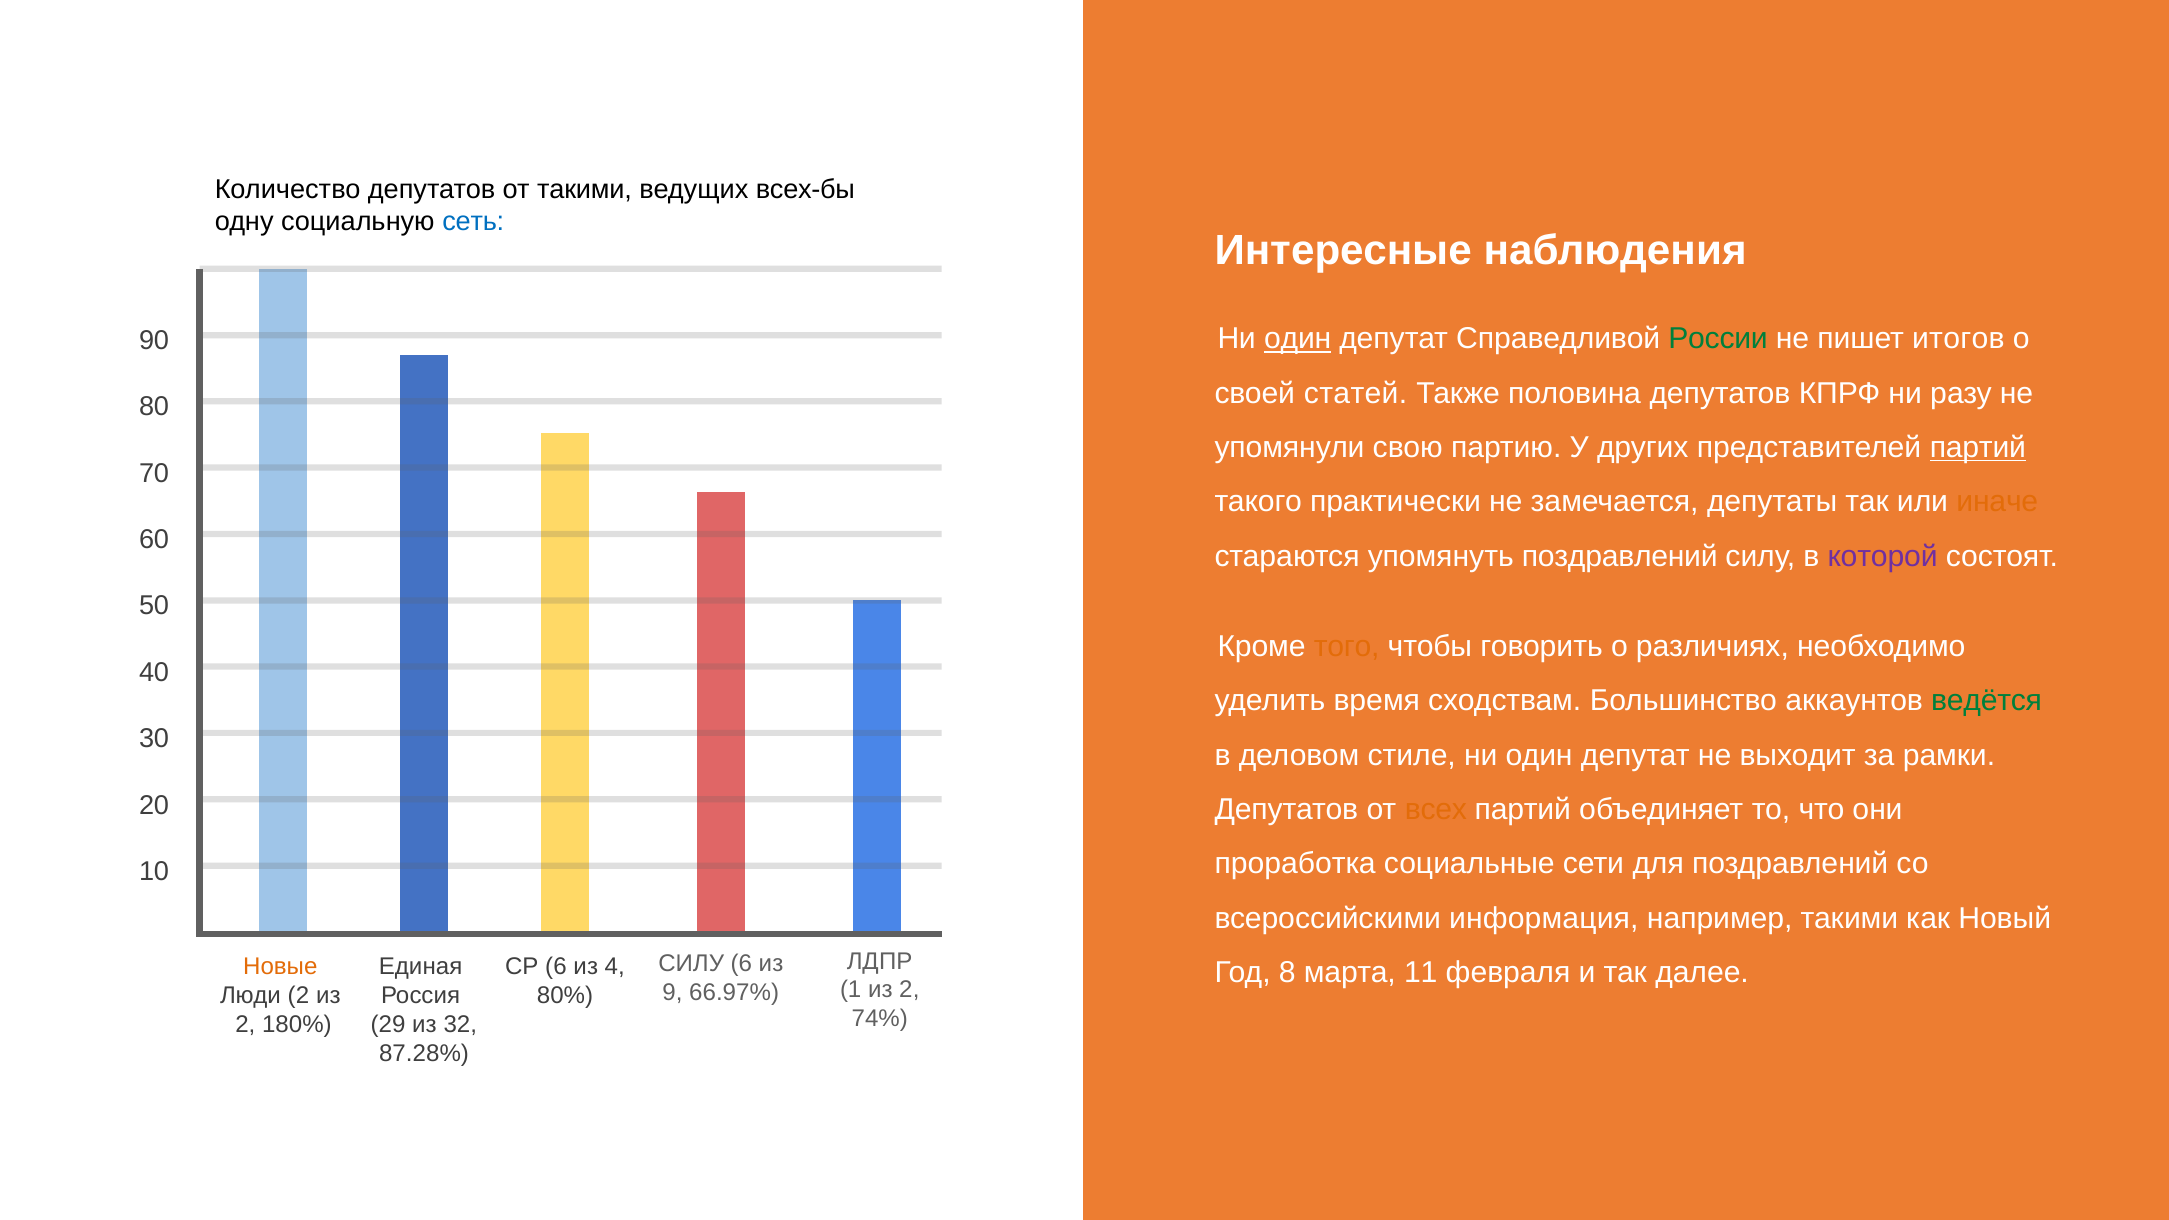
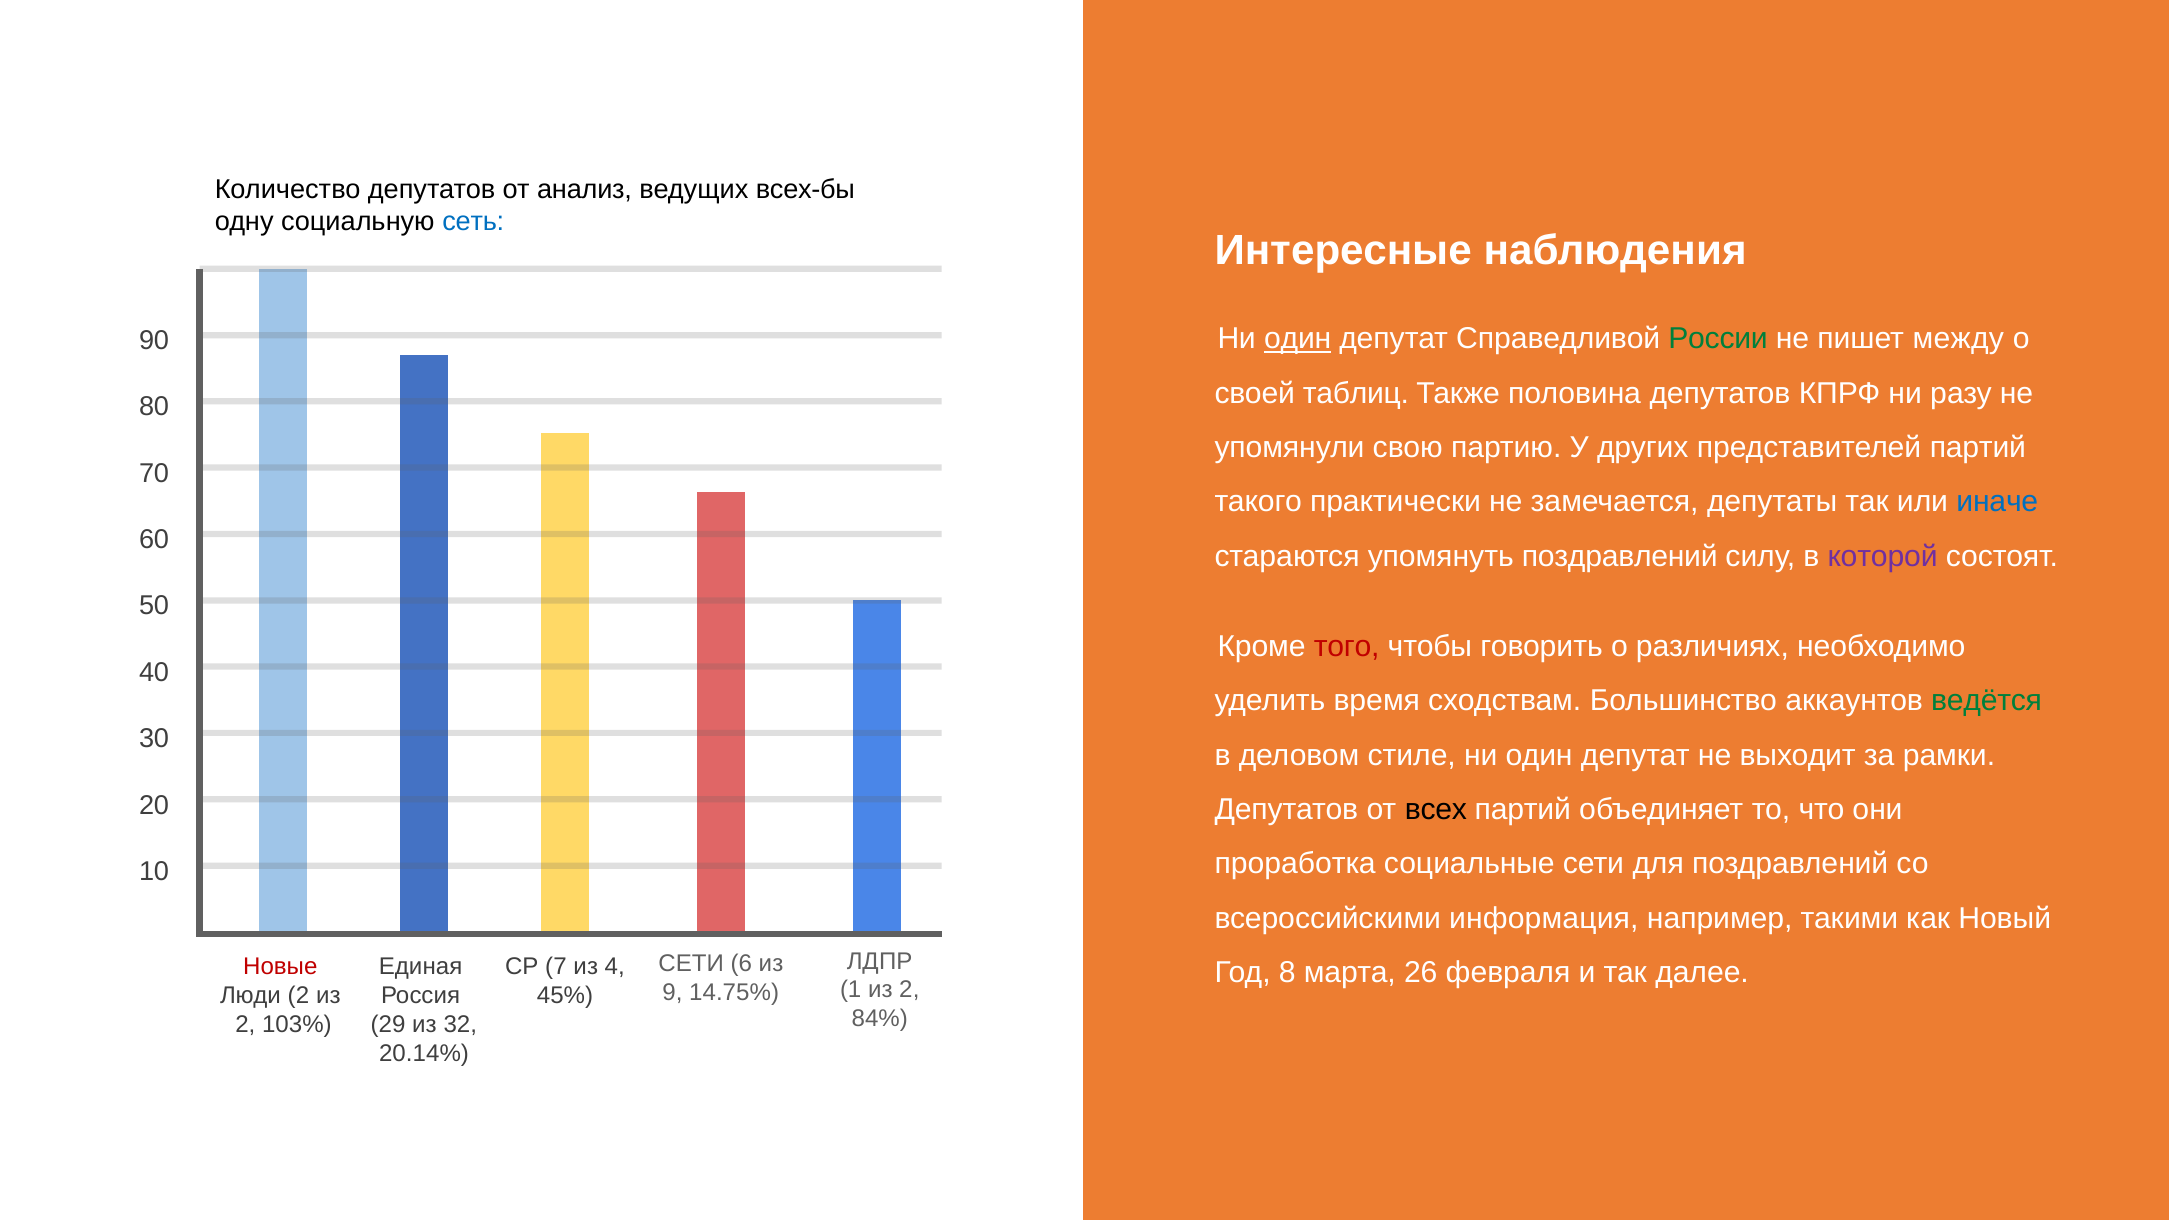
от такими: такими -> анализ
итогов: итогов -> между
статей: статей -> таблиц
партий at (1978, 448) underline: present -> none
иначе colour: orange -> blue
того colour: orange -> red
всех colour: orange -> black
СИЛУ at (691, 963): СИЛУ -> СЕТИ
Новые colour: orange -> red
СР 6: 6 -> 7
11: 11 -> 26
66.97%: 66.97% -> 14.75%
80%: 80% -> 45%
74%: 74% -> 84%
180%: 180% -> 103%
87.28%: 87.28% -> 20.14%
